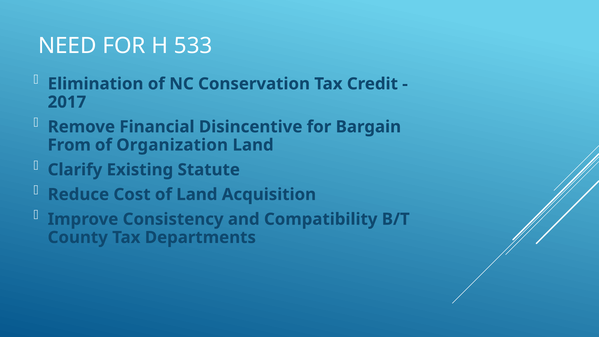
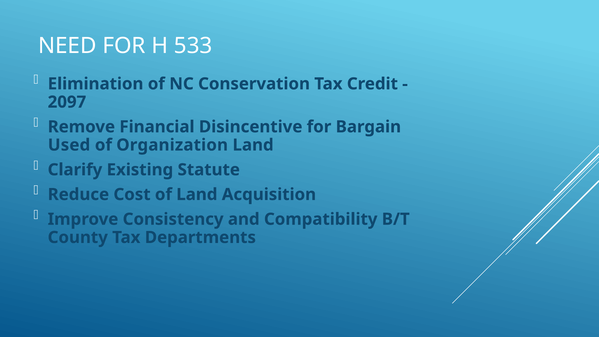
2017: 2017 -> 2097
From: From -> Used
